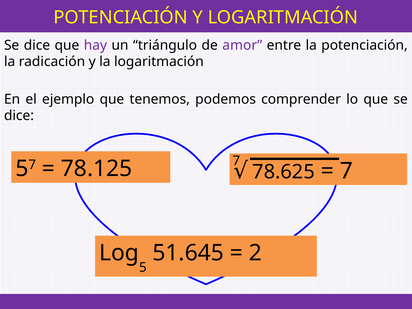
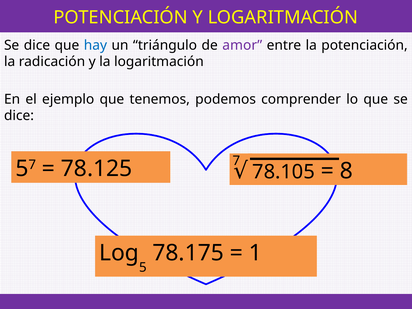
hay colour: purple -> blue
78.625: 78.625 -> 78.105
7 at (346, 171): 7 -> 8
51.645: 51.645 -> 78.175
2: 2 -> 1
